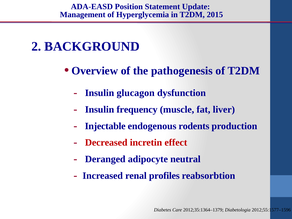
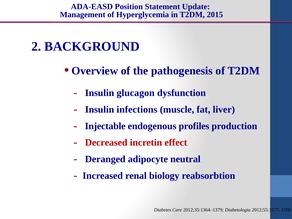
frequency: frequency -> infections
rodents: rodents -> profiles
profiles: profiles -> biology
